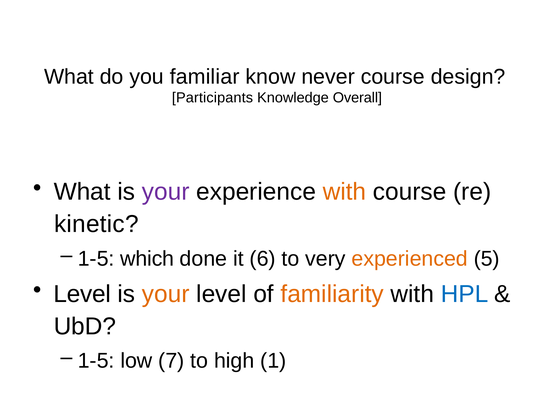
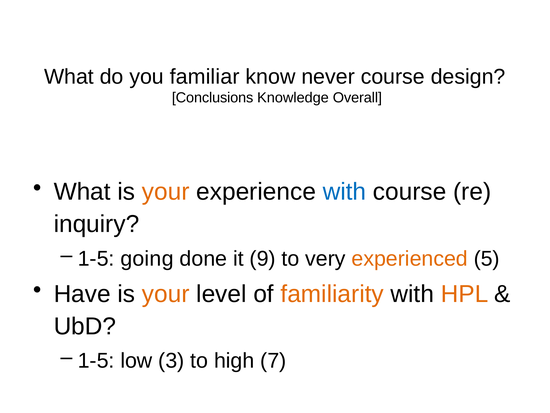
Participants: Participants -> Conclusions
your at (166, 192) colour: purple -> orange
with at (344, 192) colour: orange -> blue
kinetic: kinetic -> inquiry
which: which -> going
6: 6 -> 9
Level at (82, 294): Level -> Have
HPL colour: blue -> orange
7: 7 -> 3
1: 1 -> 7
